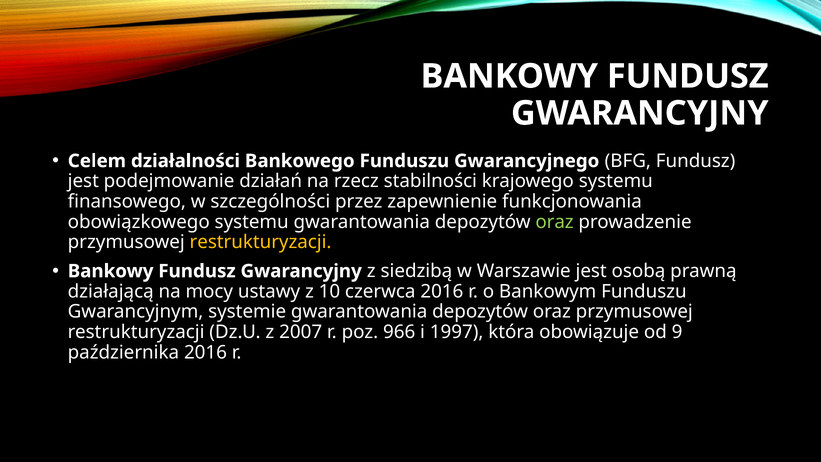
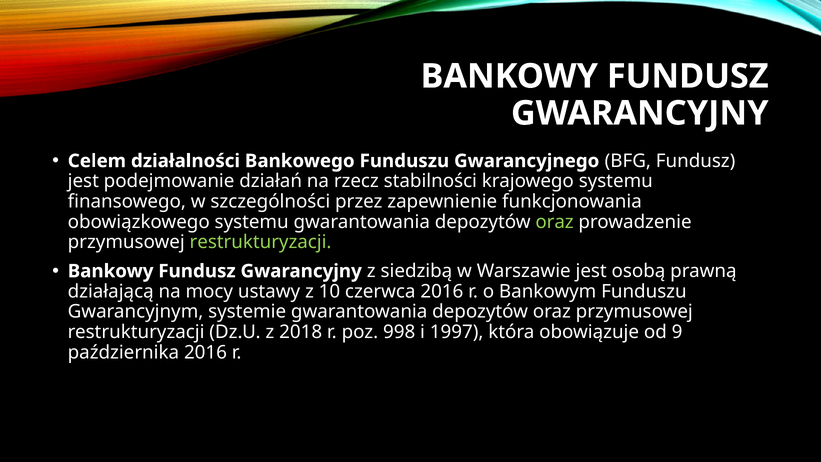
restrukturyzacji at (261, 242) colour: yellow -> light green
2007: 2007 -> 2018
966: 966 -> 998
